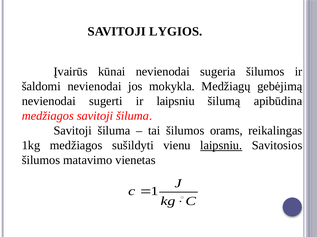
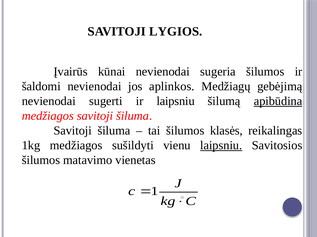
mokykla: mokykla -> aplinkos
apibūdina underline: none -> present
orams: orams -> klasės
